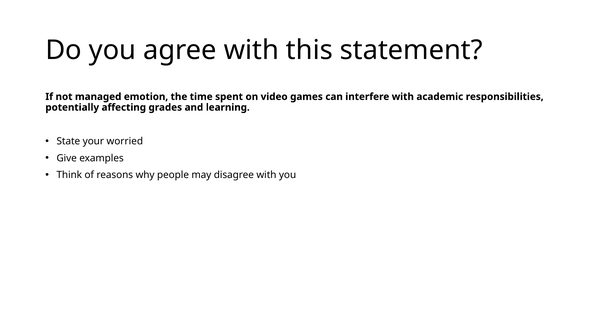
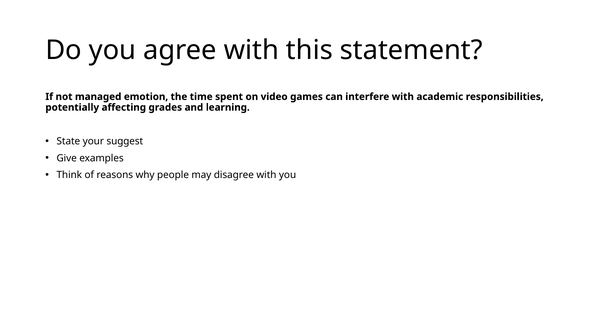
worried: worried -> suggest
